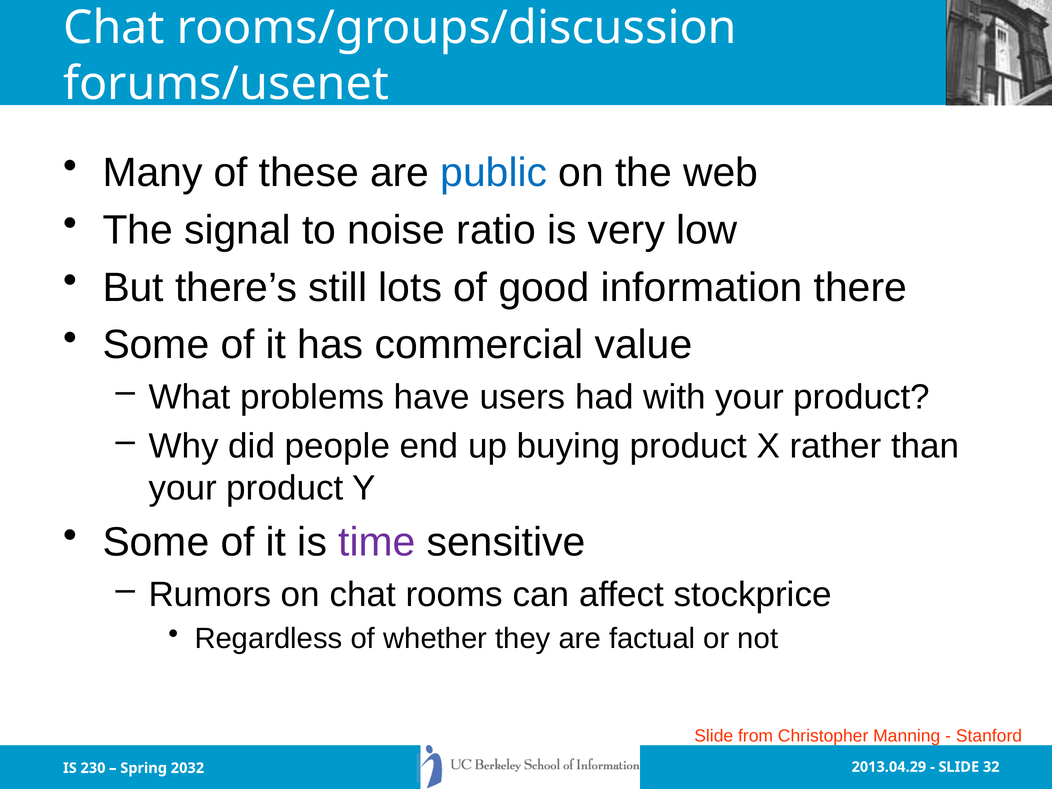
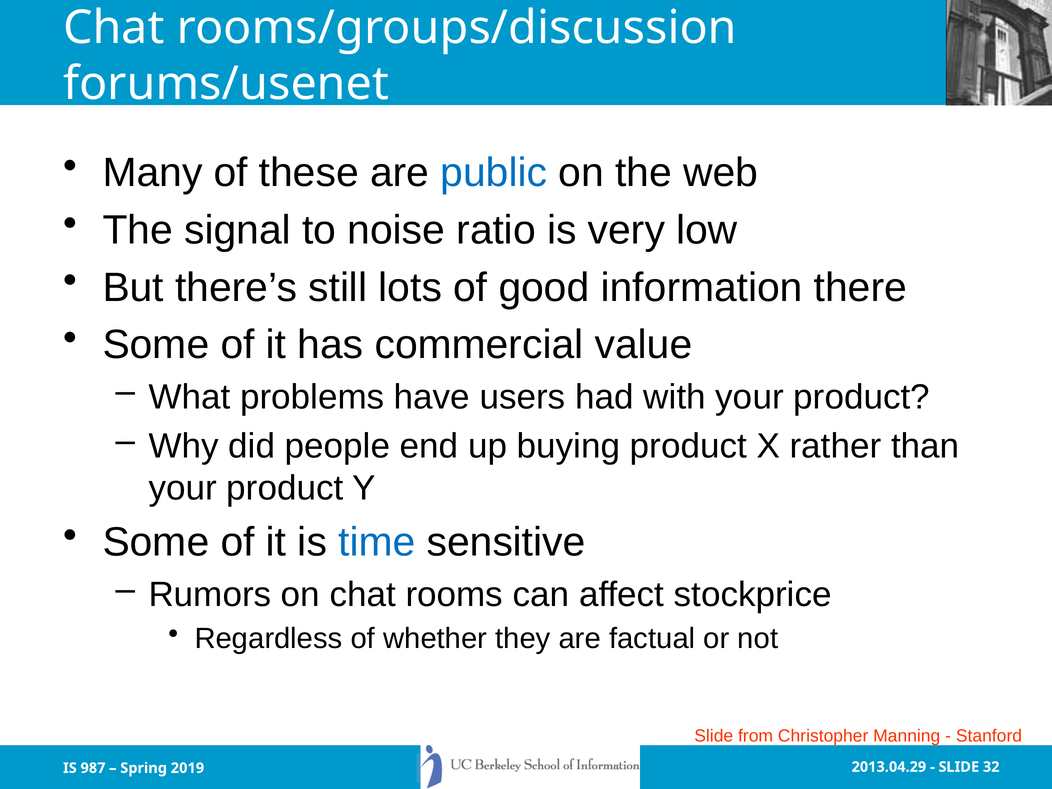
time colour: purple -> blue
230: 230 -> 987
2032: 2032 -> 2019
